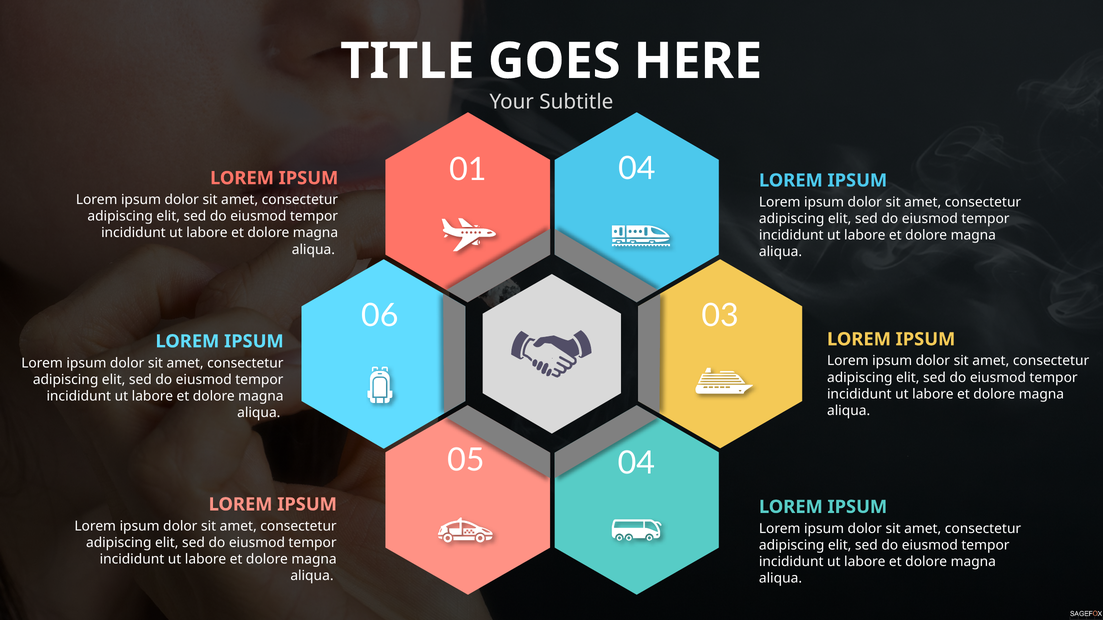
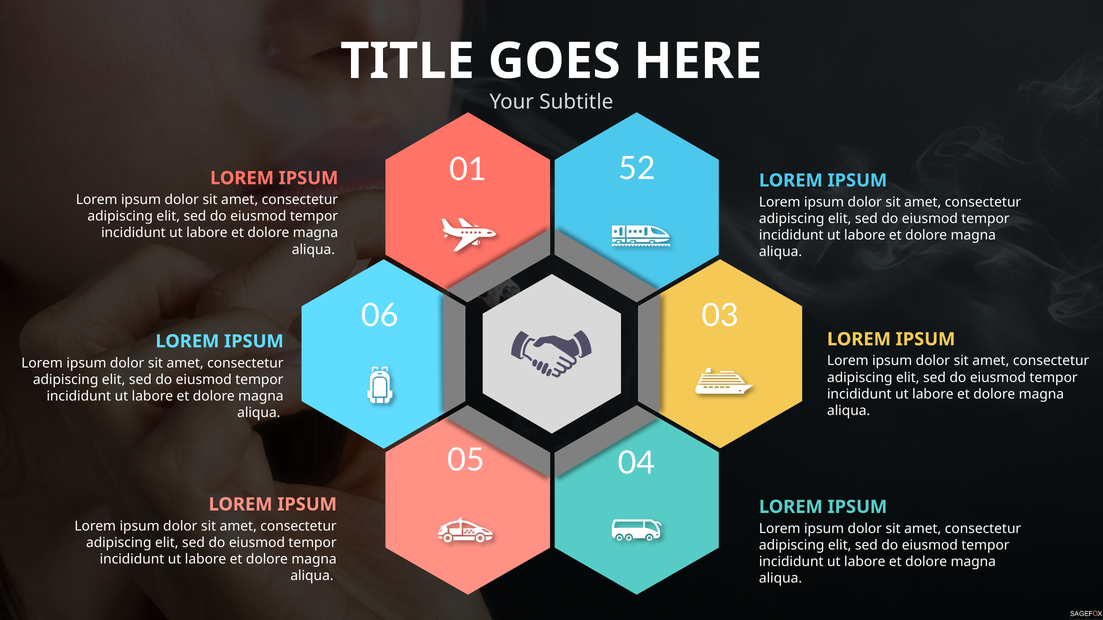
01 04: 04 -> 52
